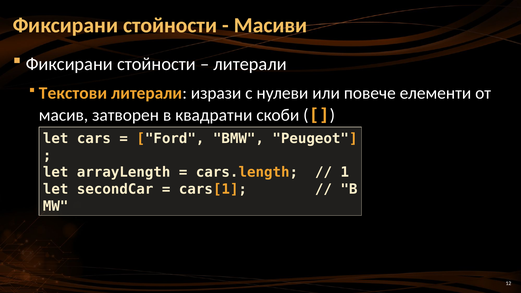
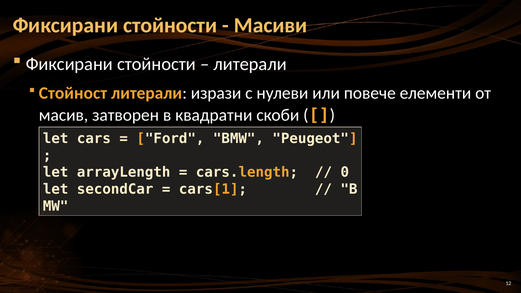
Текстови: Текстови -> Стойност
1: 1 -> 0
